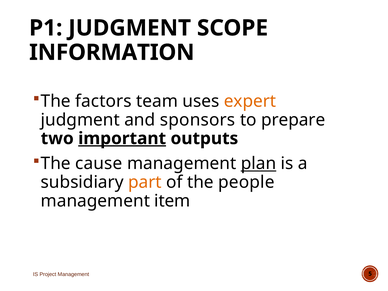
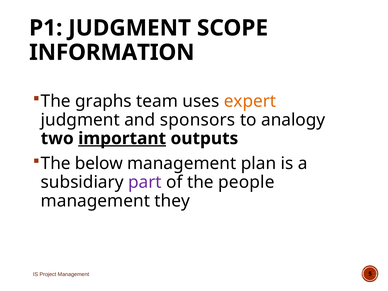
factors: factors -> graphs
prepare: prepare -> analogy
cause: cause -> below
plan underline: present -> none
part colour: orange -> purple
item: item -> they
